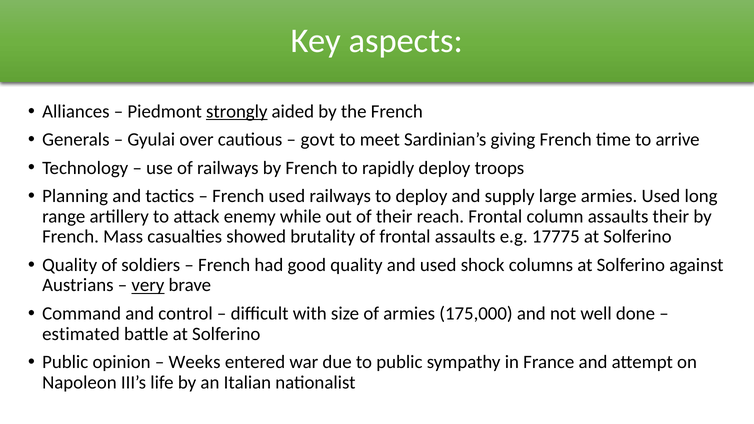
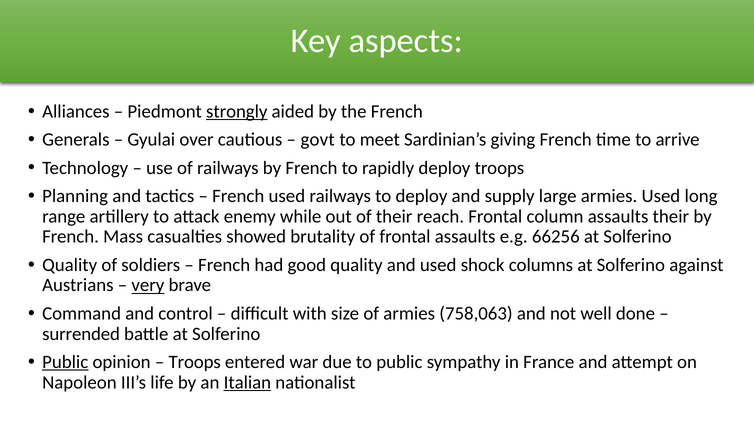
17775: 17775 -> 66256
175,000: 175,000 -> 758,063
estimated: estimated -> surrended
Public at (65, 362) underline: none -> present
Weeks at (195, 362): Weeks -> Troops
Italian underline: none -> present
